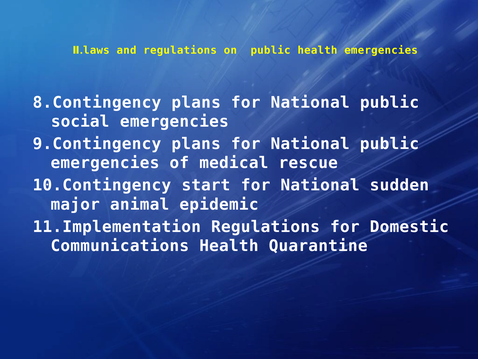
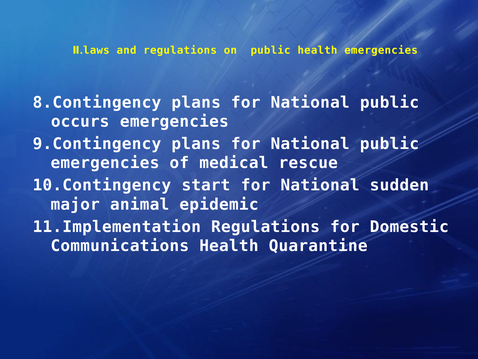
social: social -> occurs
